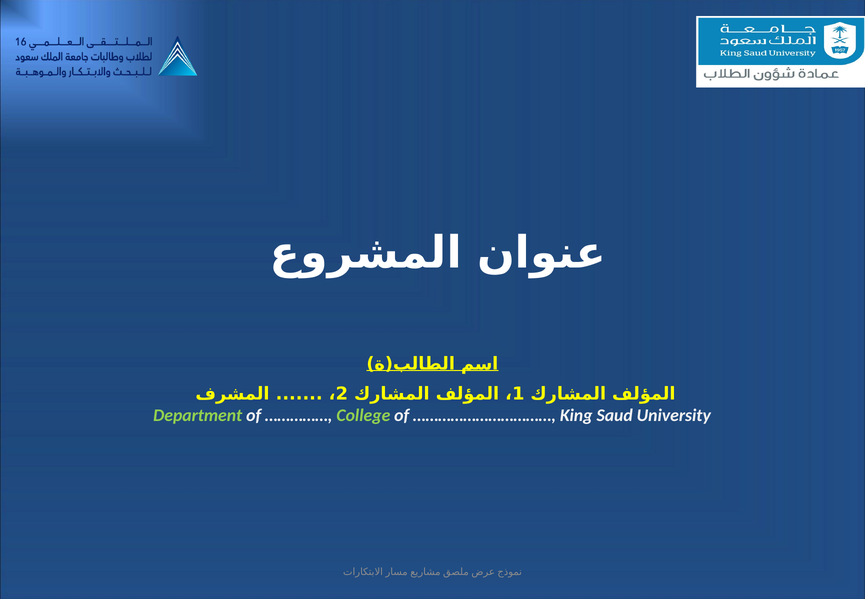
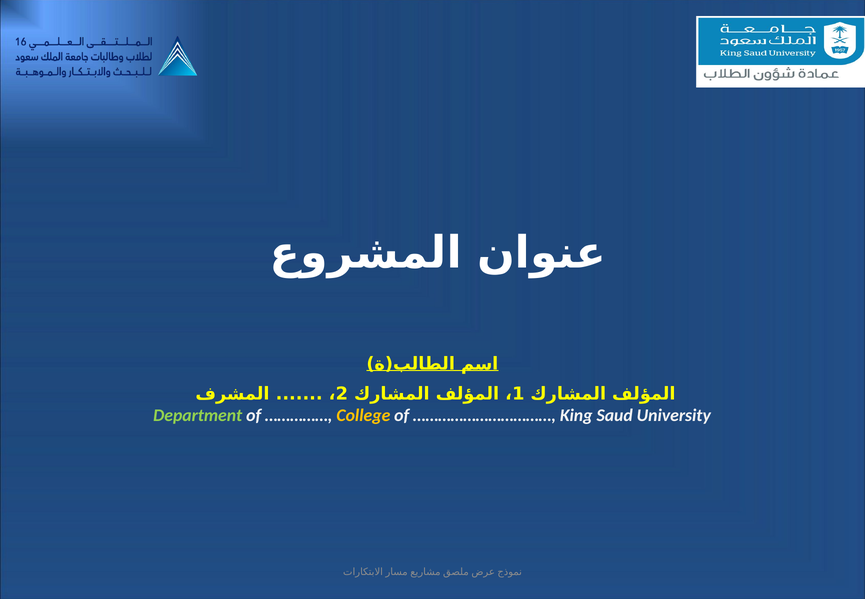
College colour: light green -> yellow
